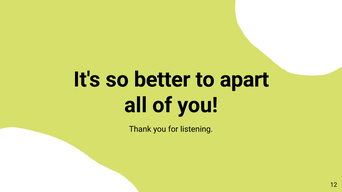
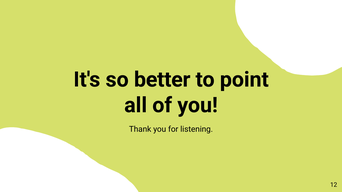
apart: apart -> point
